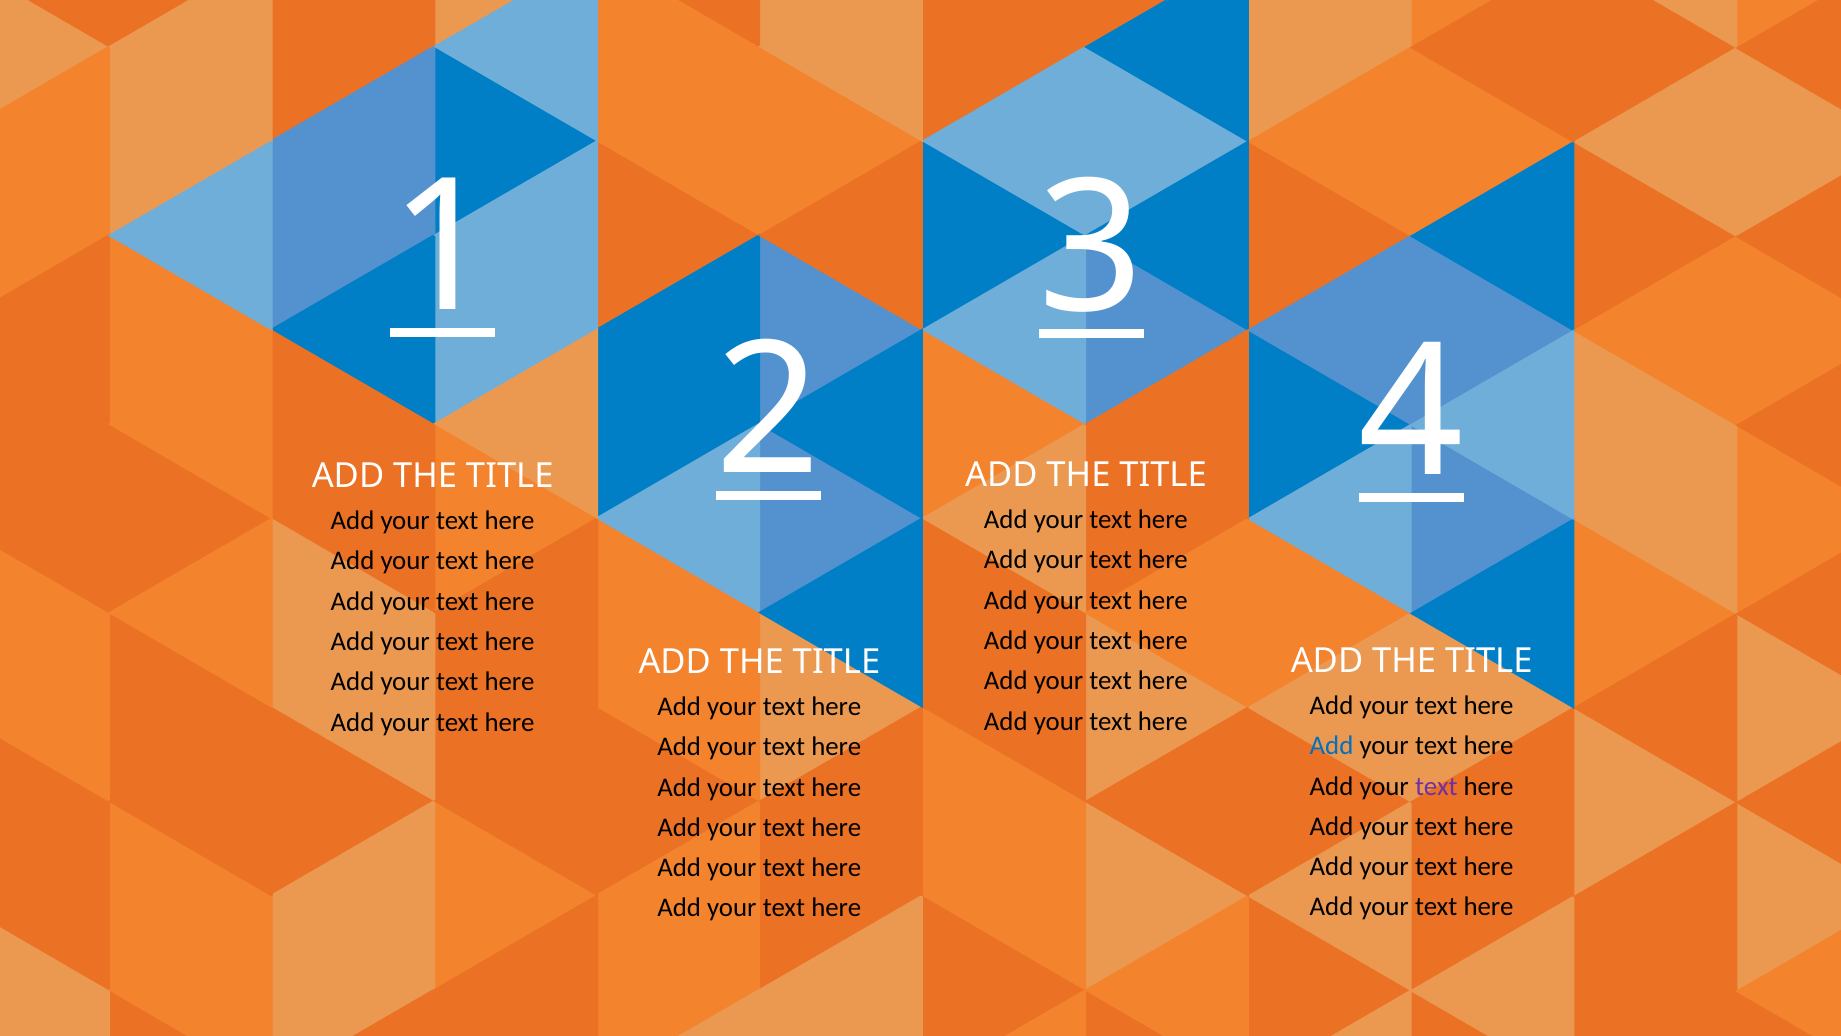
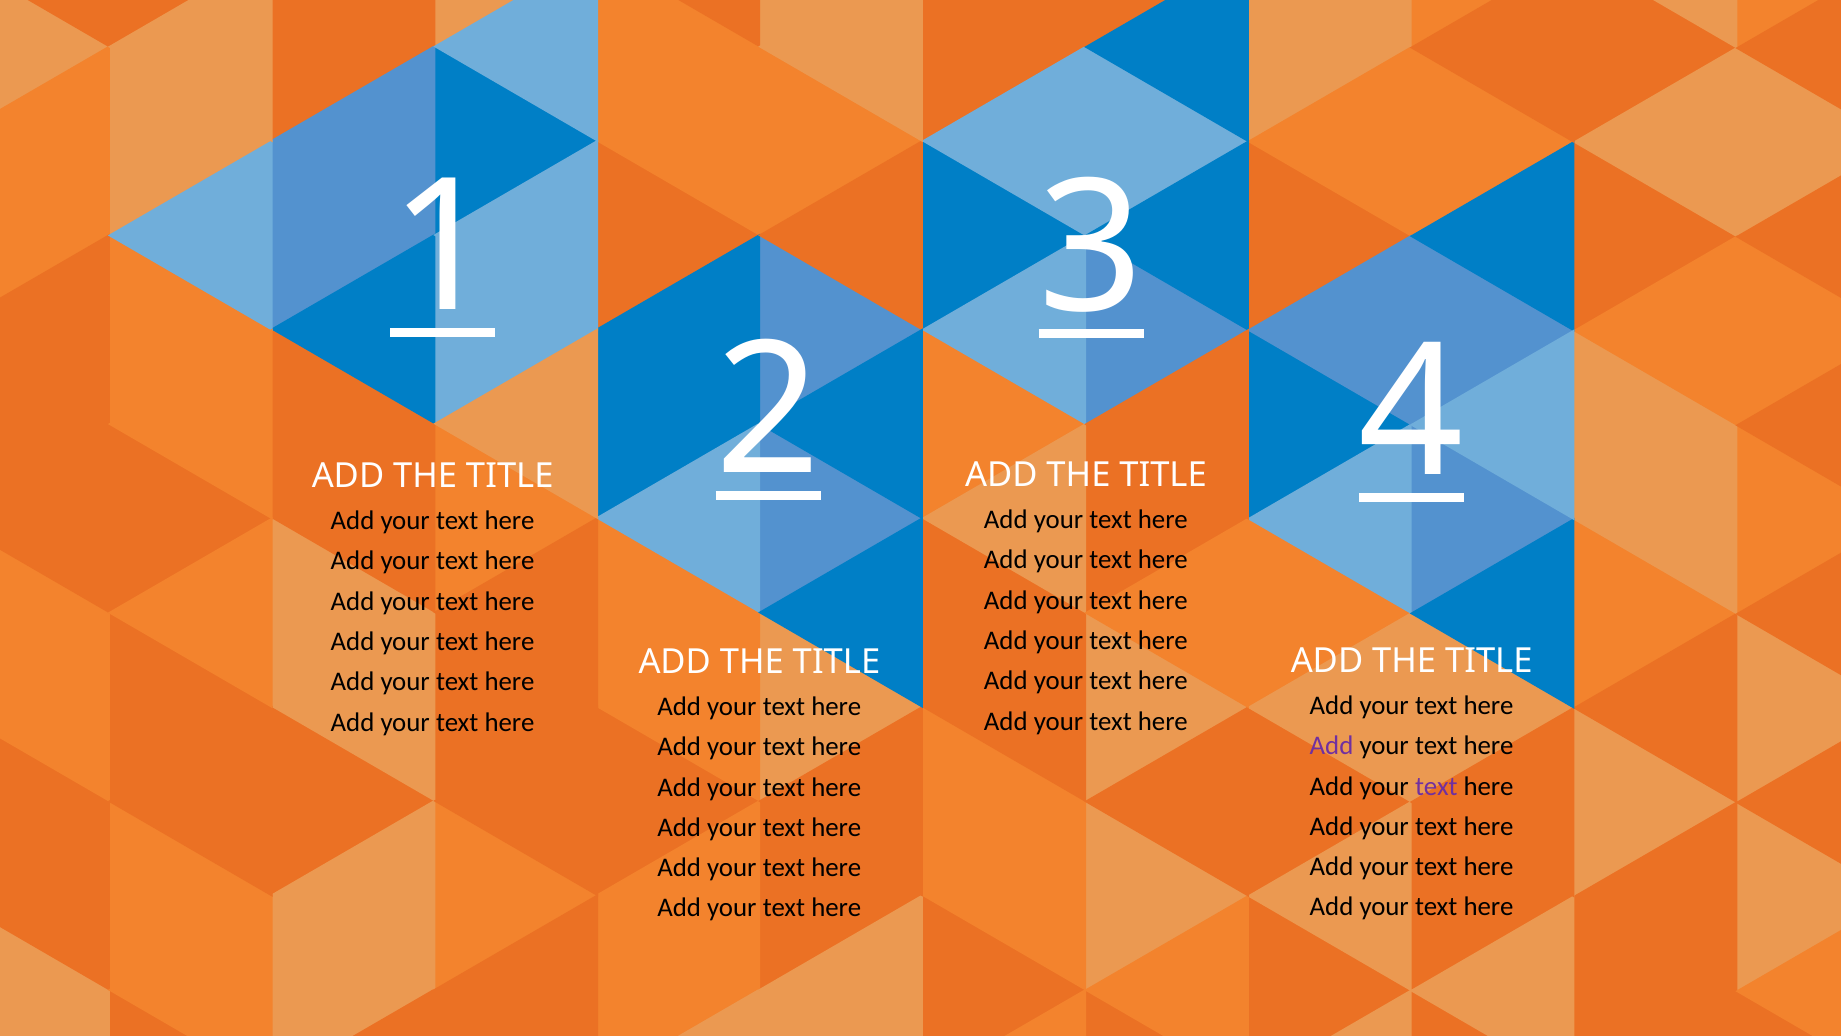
Add at (1332, 746) colour: blue -> purple
